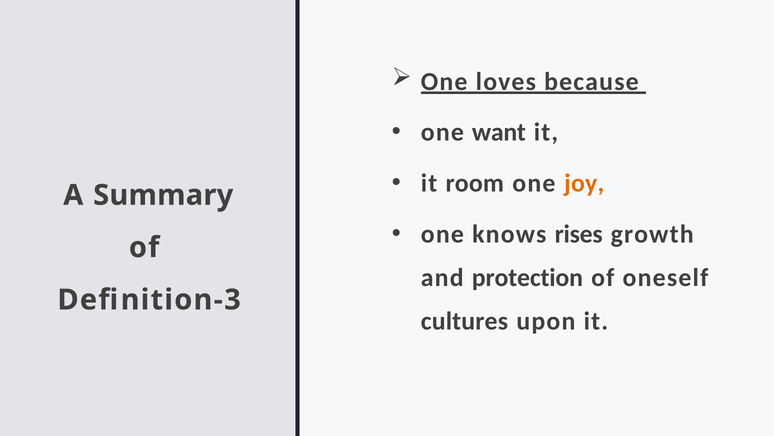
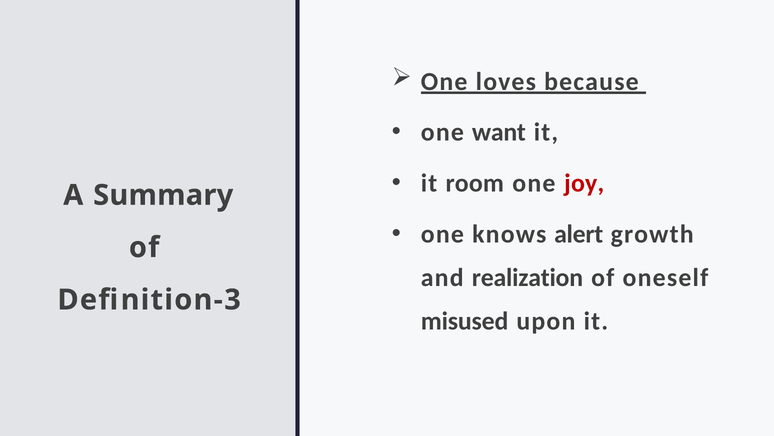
joy colour: orange -> red
rises: rises -> alert
protection: protection -> realization
cultures: cultures -> misused
